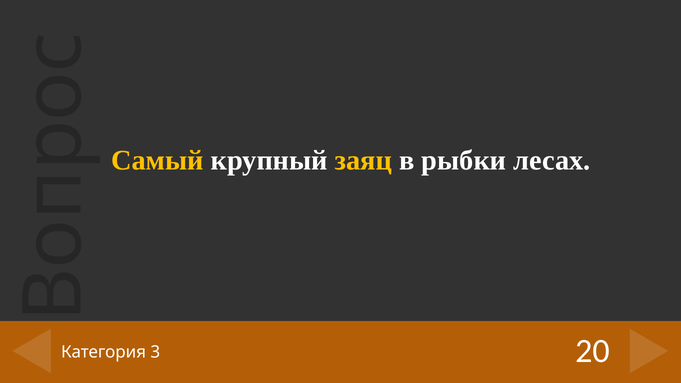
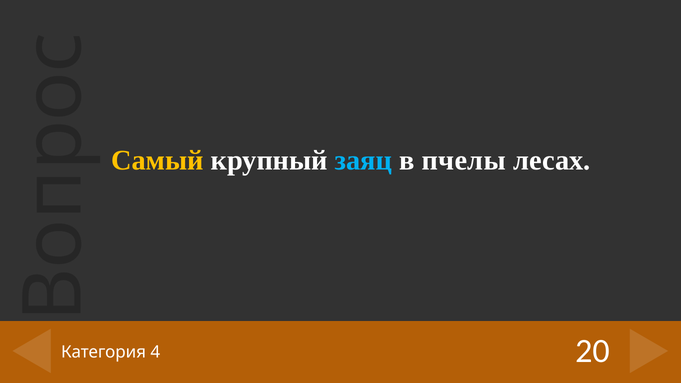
заяц colour: yellow -> light blue
рыбки: рыбки -> пчелы
3: 3 -> 4
